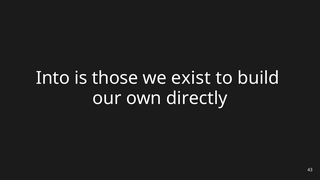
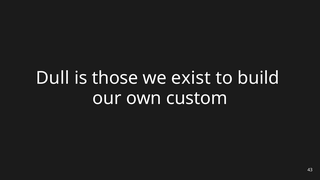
Into: Into -> Dull
directly: directly -> custom
